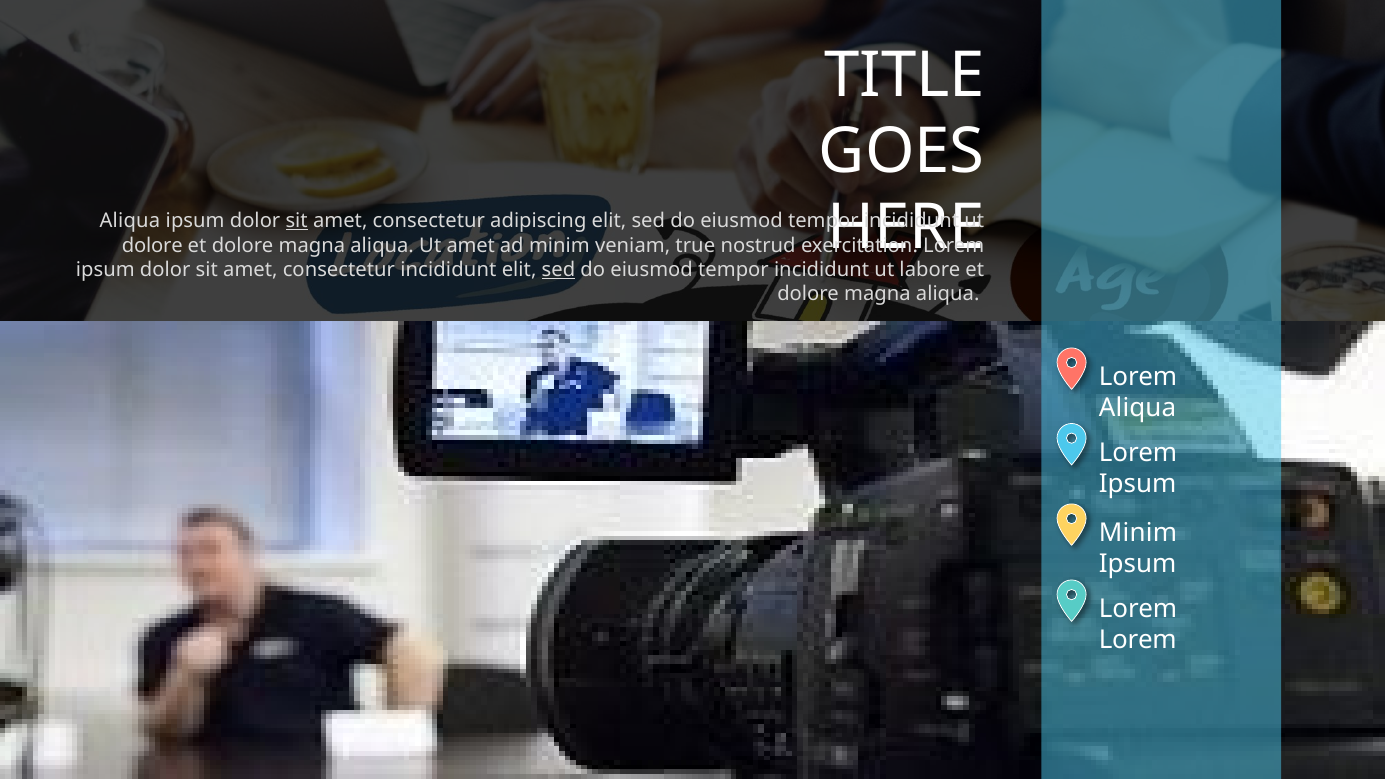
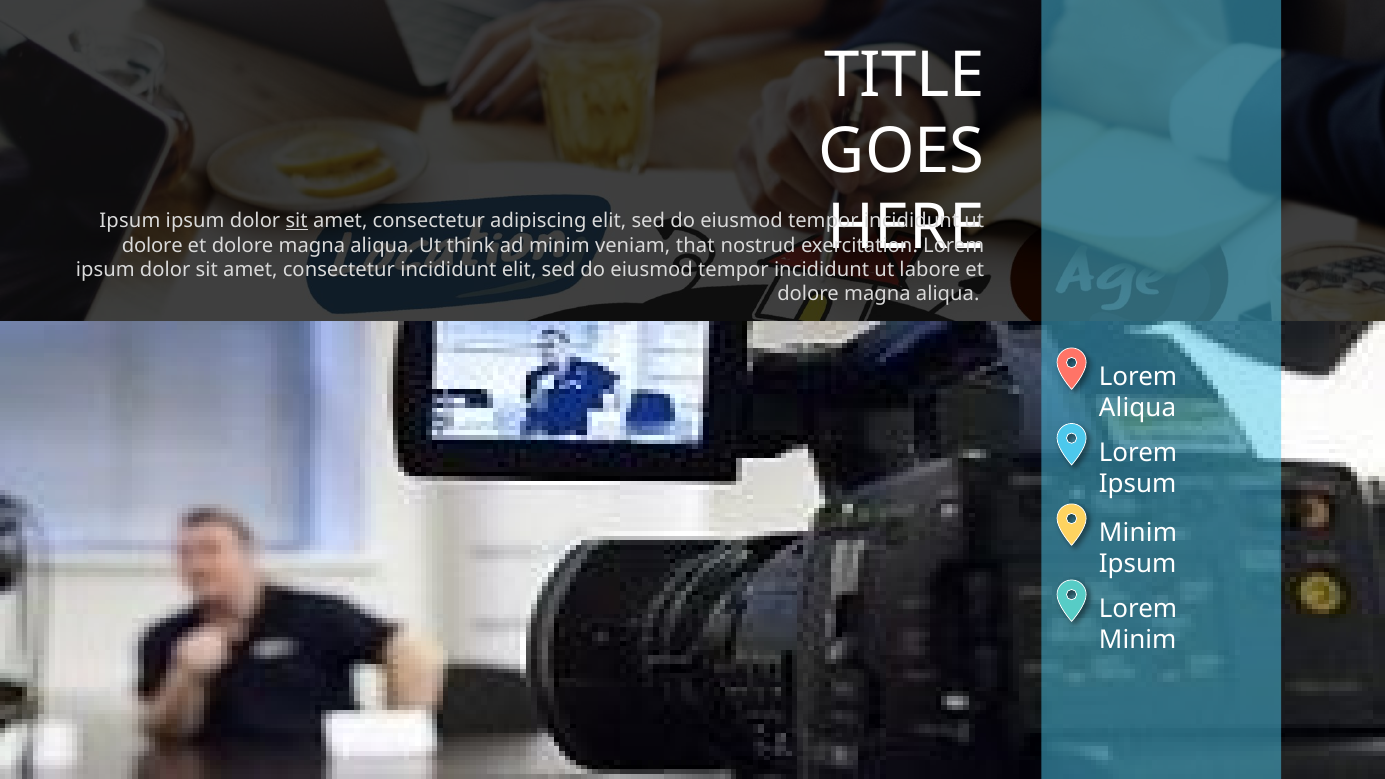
Aliqua at (130, 221): Aliqua -> Ipsum
Ut amet: amet -> think
true: true -> that
sed at (558, 270) underline: present -> none
Lorem at (1138, 640): Lorem -> Minim
